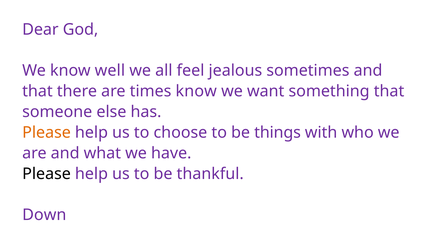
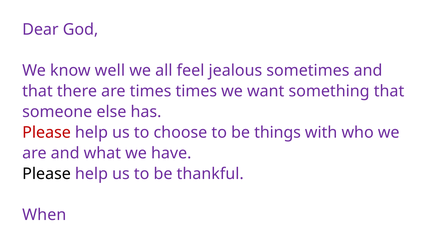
times know: know -> times
Please at (47, 132) colour: orange -> red
Down: Down -> When
